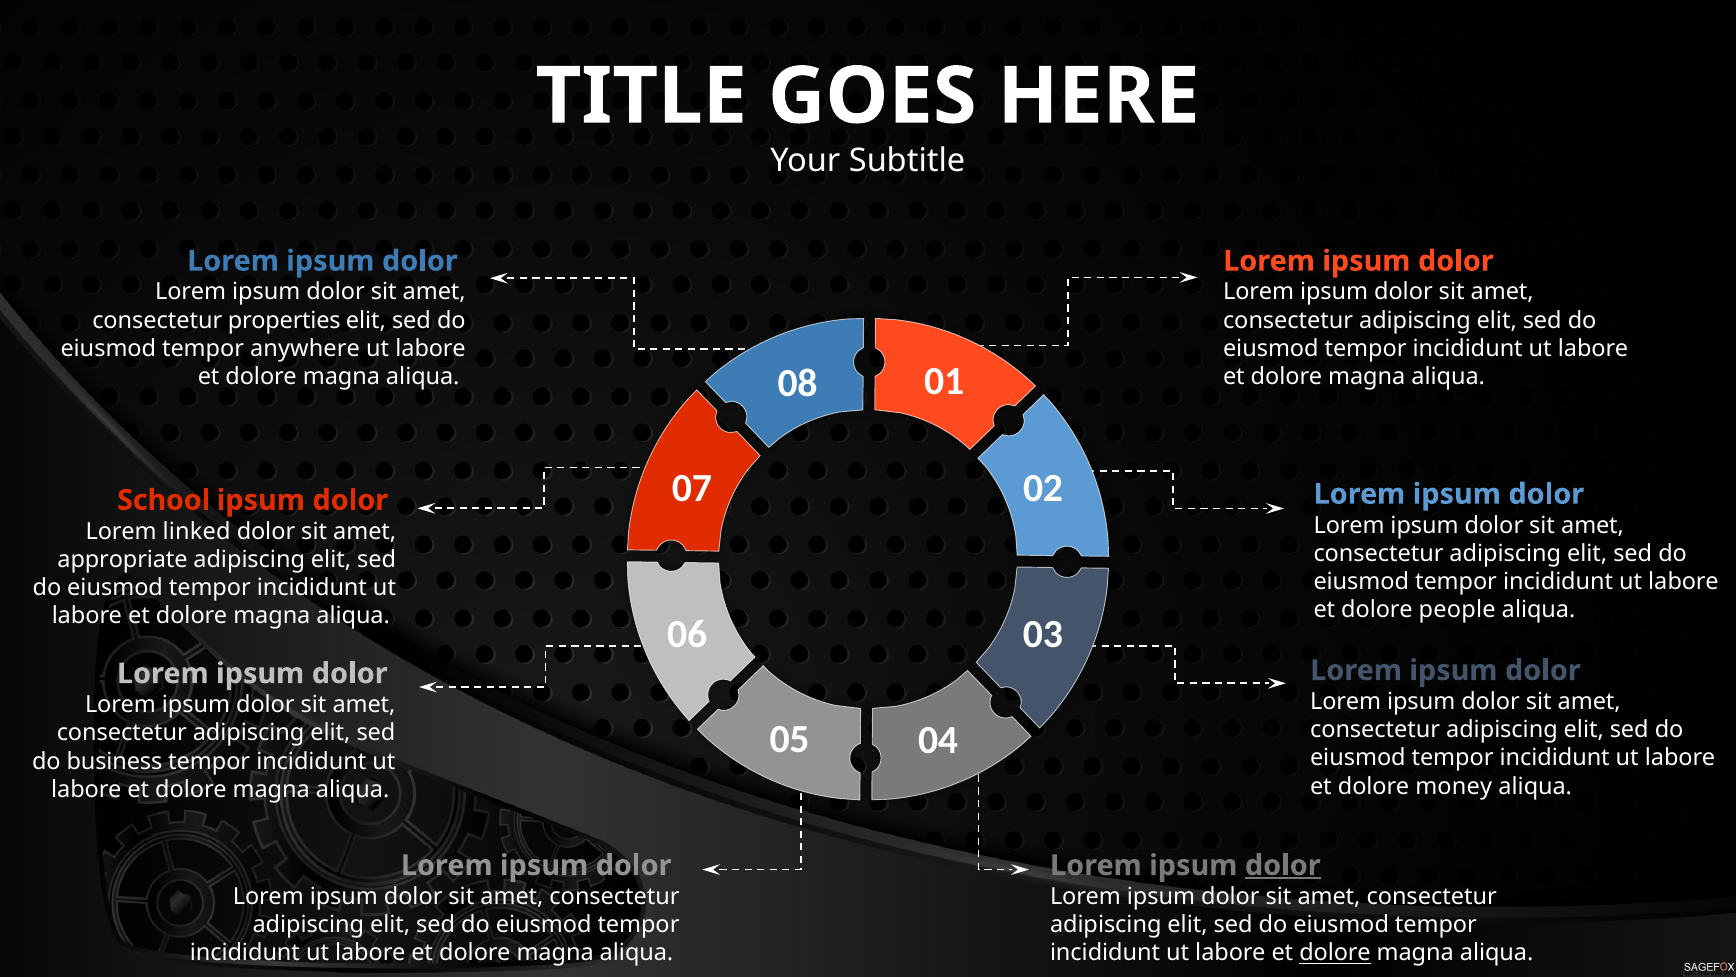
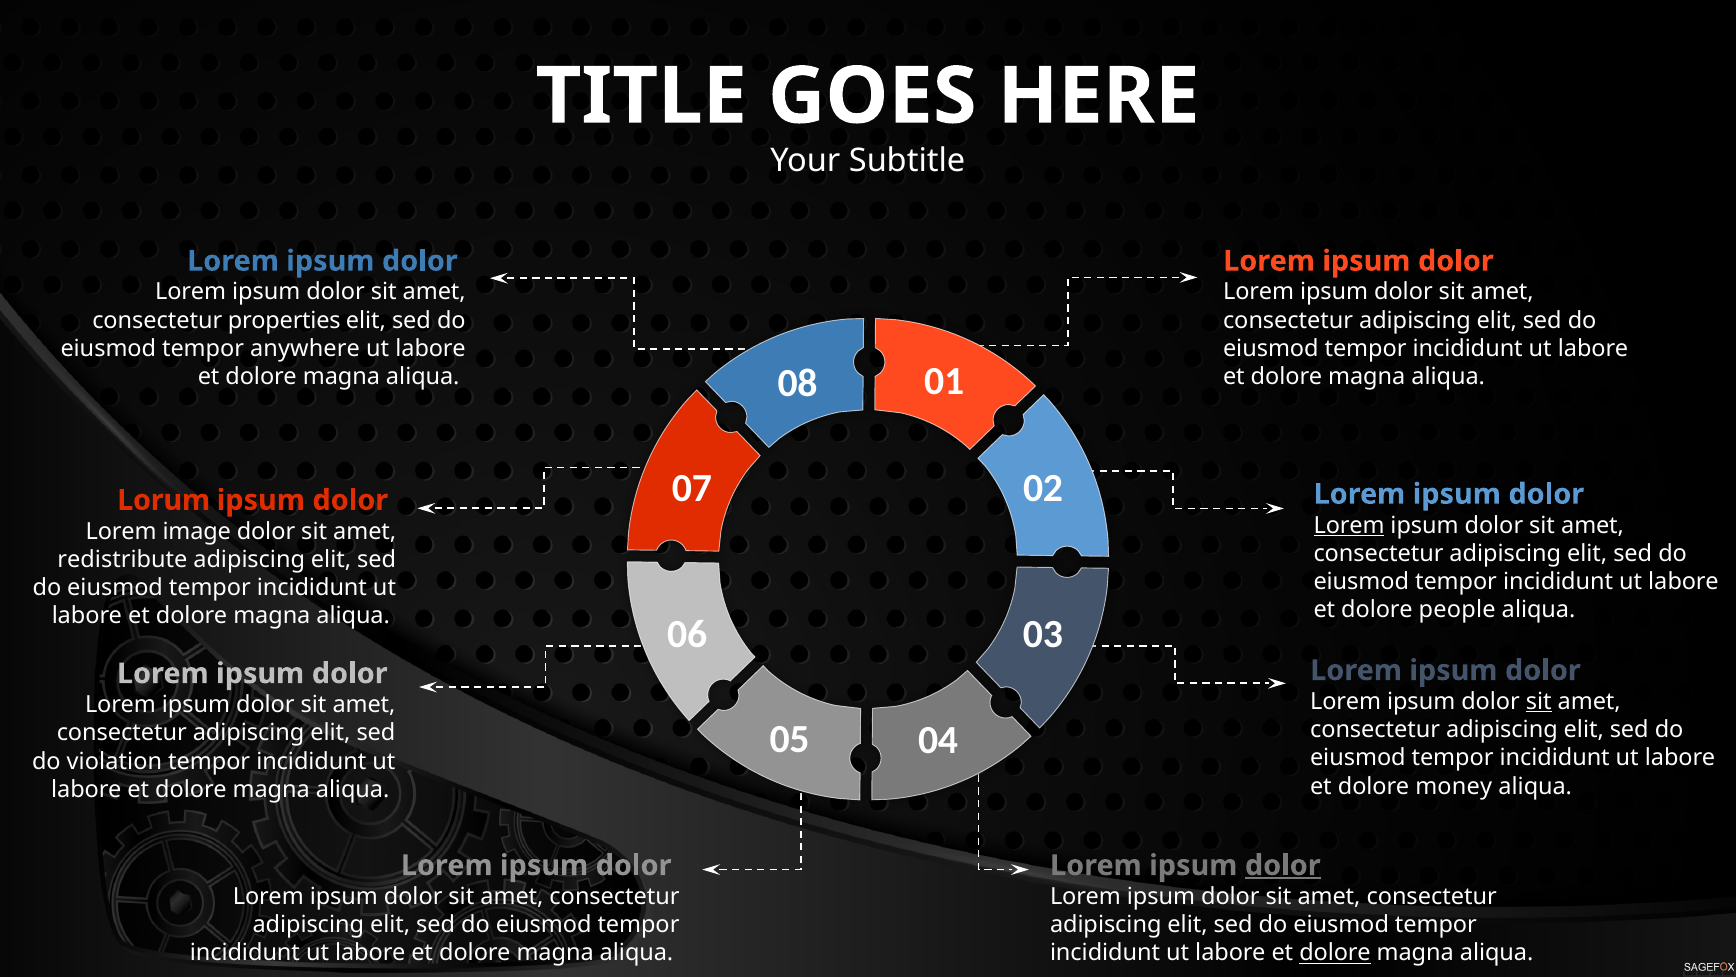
School: School -> Lorum
Lorem at (1349, 525) underline: none -> present
linked: linked -> image
appropriate: appropriate -> redistribute
sit at (1539, 701) underline: none -> present
business: business -> violation
